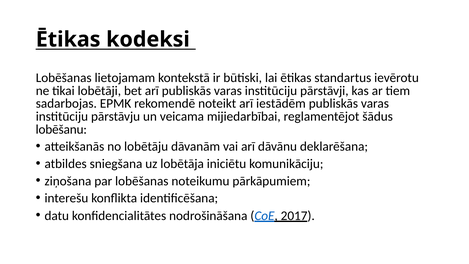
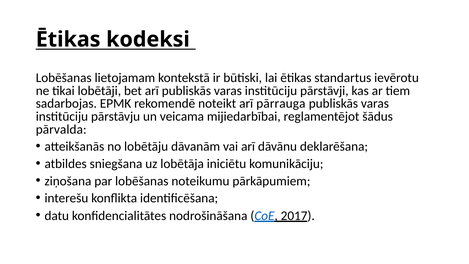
iestādēm: iestādēm -> pārrauga
lobēšanu: lobēšanu -> pārvalda
